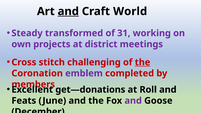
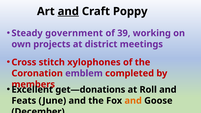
World: World -> Poppy
transformed: transformed -> government
31: 31 -> 39
challenging: challenging -> xylophones
the at (143, 62) underline: present -> none
and at (133, 101) colour: purple -> orange
